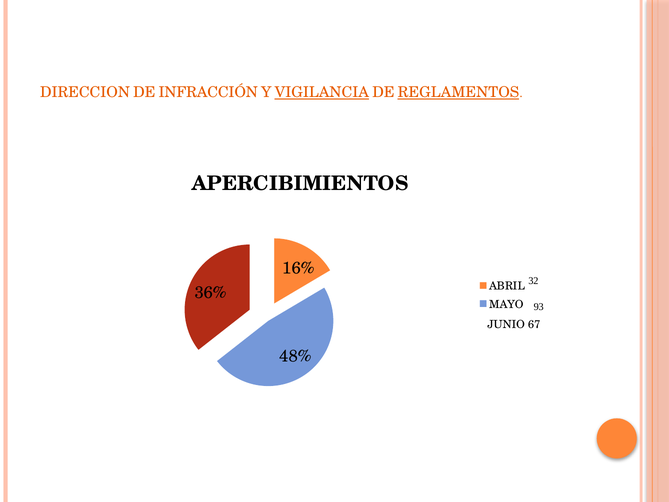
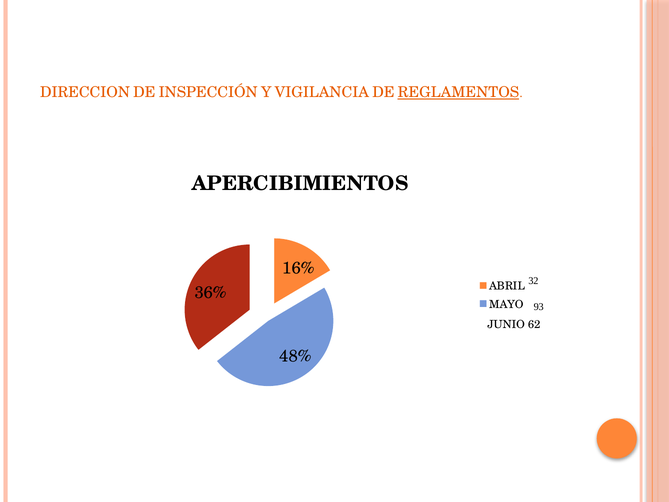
INFRACCIÓN: INFRACCIÓN -> INSPECCIÓN
VIGILANCIA underline: present -> none
67: 67 -> 62
